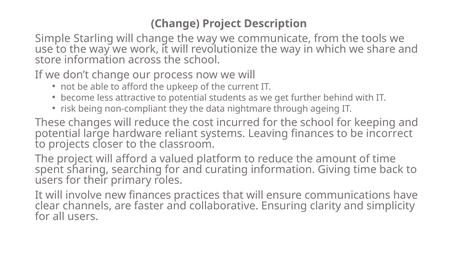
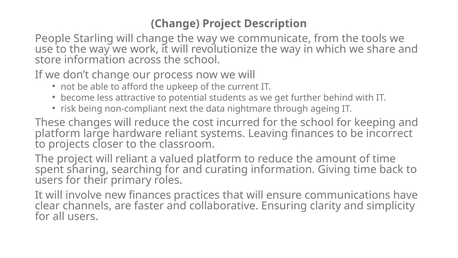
Simple: Simple -> People
they: they -> next
potential at (58, 133): potential -> platform
will afford: afford -> reliant
